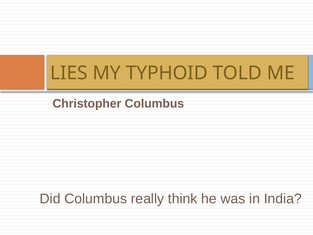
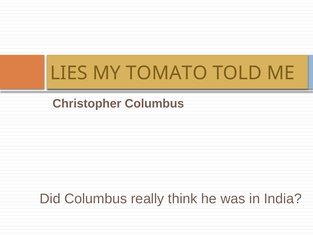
TYPHOID: TYPHOID -> TOMATO
